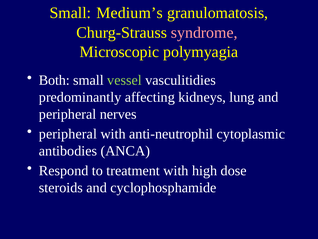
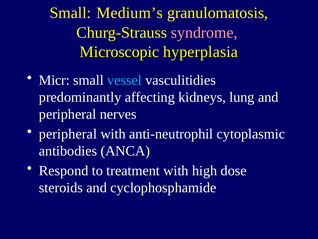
polymyagia: polymyagia -> hyperplasia
Both: Both -> Micr
vessel colour: light green -> light blue
